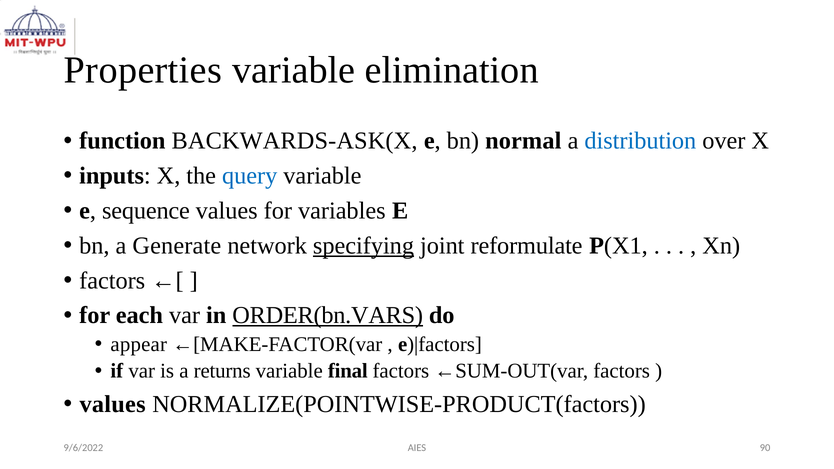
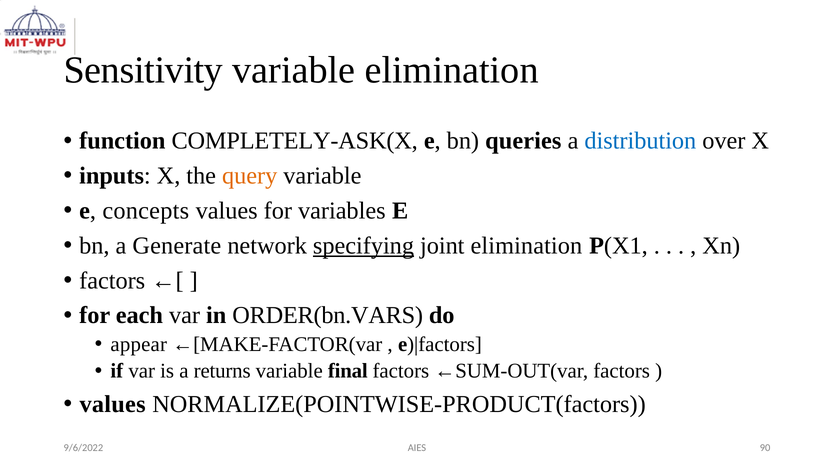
Properties: Properties -> Sensitivity
BACKWARDS-ASK(X: BACKWARDS-ASK(X -> COMPLETELY-ASK(X
normal: normal -> queries
query colour: blue -> orange
sequence: sequence -> concepts
joint reformulate: reformulate -> elimination
ORDER(bn.VARS underline: present -> none
